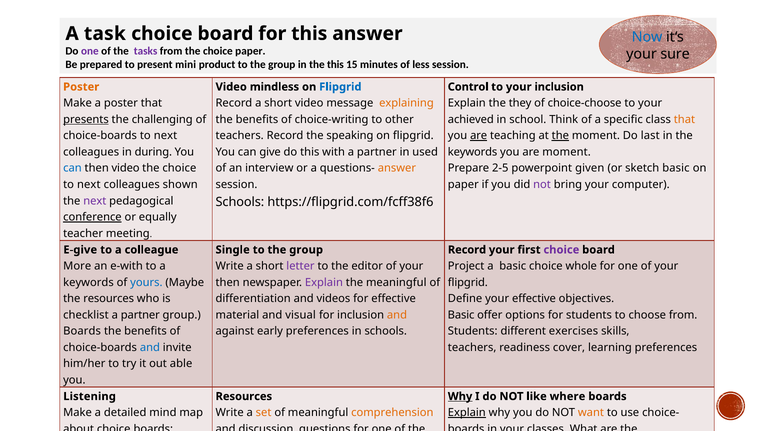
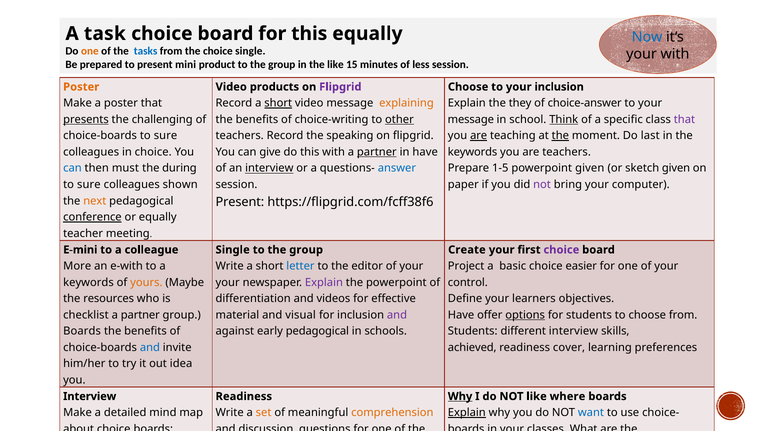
this answer: answer -> equally
one at (90, 51) colour: purple -> orange
tasks colour: purple -> blue
choice paper: paper -> single
your sure: sure -> with
the this: this -> like
mindless: mindless -> products
Flipgrid at (340, 87) colour: blue -> purple
Control at (468, 87): Control -> Choose
short at (278, 103) underline: none -> present
choice-choose: choice-choose -> choice-answer
other underline: none -> present
achieved at (471, 119): achieved -> message
Think underline: none -> present
that at (684, 119) colour: orange -> purple
choice-boards to next: next -> sure
in during: during -> choice
partner at (377, 152) underline: none -> present
in used: used -> have
are moment: moment -> teachers
then video: video -> must
choice at (179, 168): choice -> during
interview at (269, 168) underline: none -> present
answer at (397, 168) colour: orange -> blue
2-5: 2-5 -> 1-5
sketch basic: basic -> given
next at (89, 185): next -> sure
next at (95, 201) colour: purple -> orange
Schools at (240, 202): Schools -> Present
E-give: E-give -> E-mini
Record at (467, 250): Record -> Create
letter colour: purple -> blue
whole: whole -> easier
yours colour: blue -> orange
then at (228, 282): then -> your
the meaningful: meaningful -> powerpoint
flipgrid at (468, 282): flipgrid -> control
your effective: effective -> learners
and at (397, 315) colour: orange -> purple
Basic at (461, 315): Basic -> Have
options underline: none -> present
early preferences: preferences -> pedagogical
different exercises: exercises -> interview
teachers at (472, 347): teachers -> achieved
able: able -> idea
Listening at (90, 396): Listening -> Interview
Resources at (244, 396): Resources -> Readiness
want colour: orange -> blue
